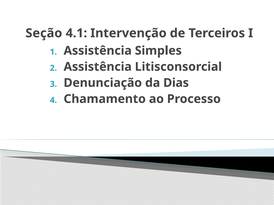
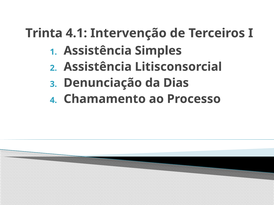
Seção: Seção -> Trinta
